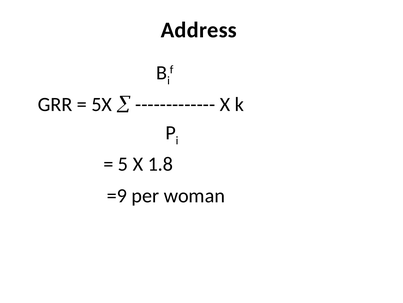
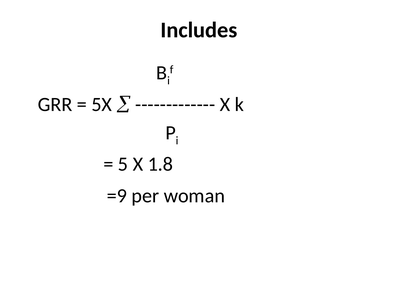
Address: Address -> Includes
